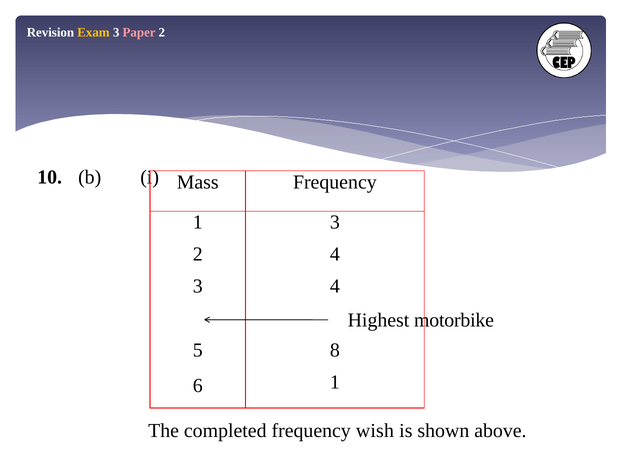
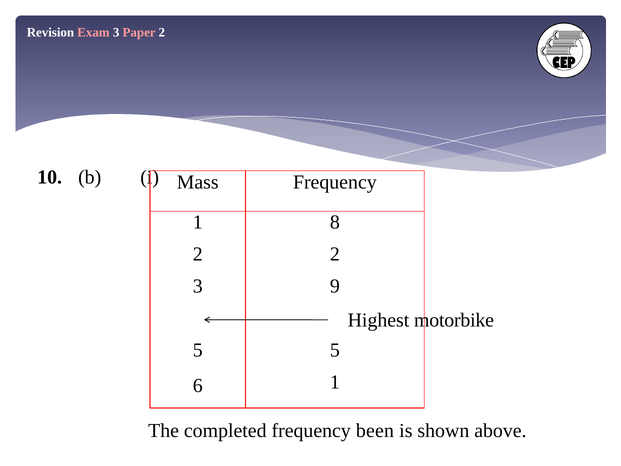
Exam colour: yellow -> pink
1 3: 3 -> 8
2 4: 4 -> 2
3 4: 4 -> 9
5 8: 8 -> 5
wish: wish -> been
